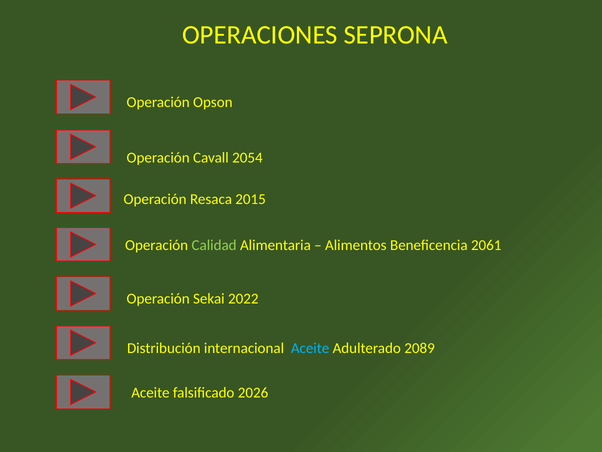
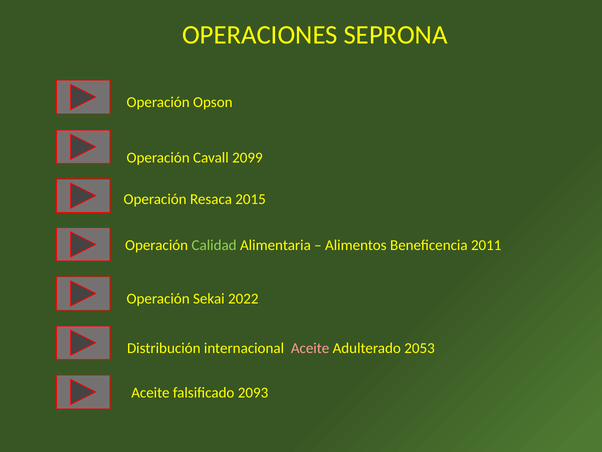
2054: 2054 -> 2099
2061: 2061 -> 2011
Aceite at (310, 348) colour: light blue -> pink
2089: 2089 -> 2053
2026: 2026 -> 2093
